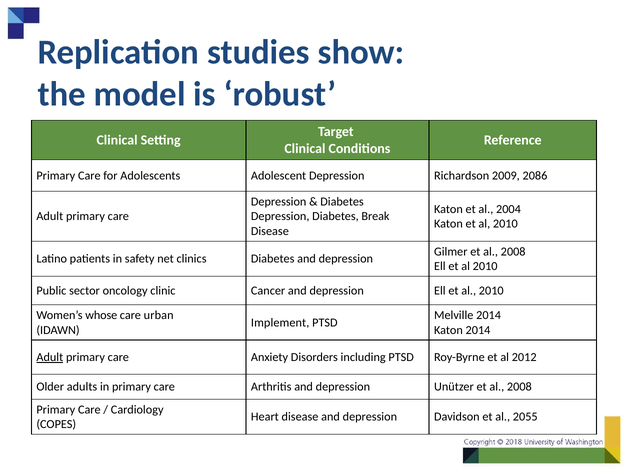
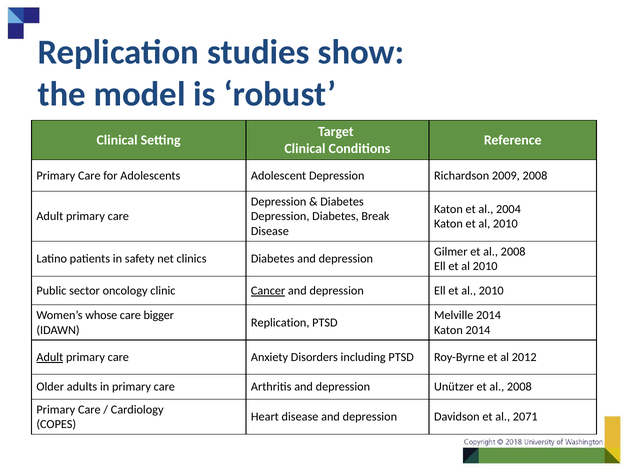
2009 2086: 2086 -> 2008
Cancer underline: none -> present
urban: urban -> bigger
Implement at (280, 323): Implement -> Replication
2055: 2055 -> 2071
